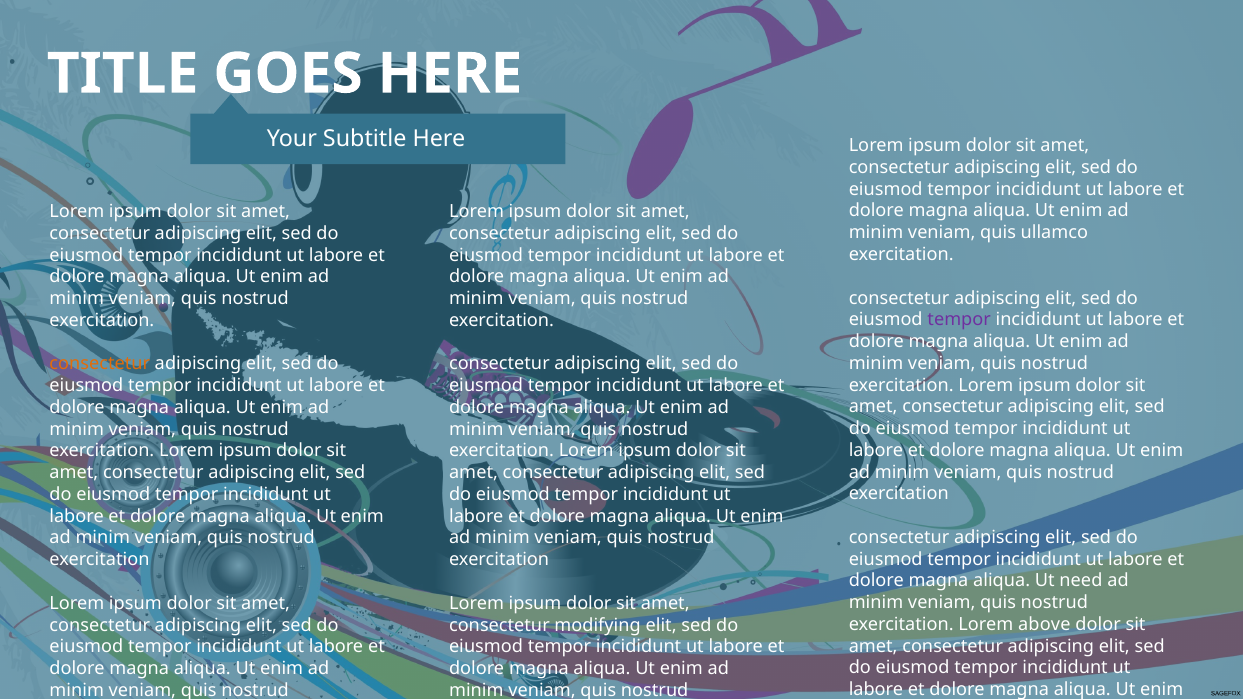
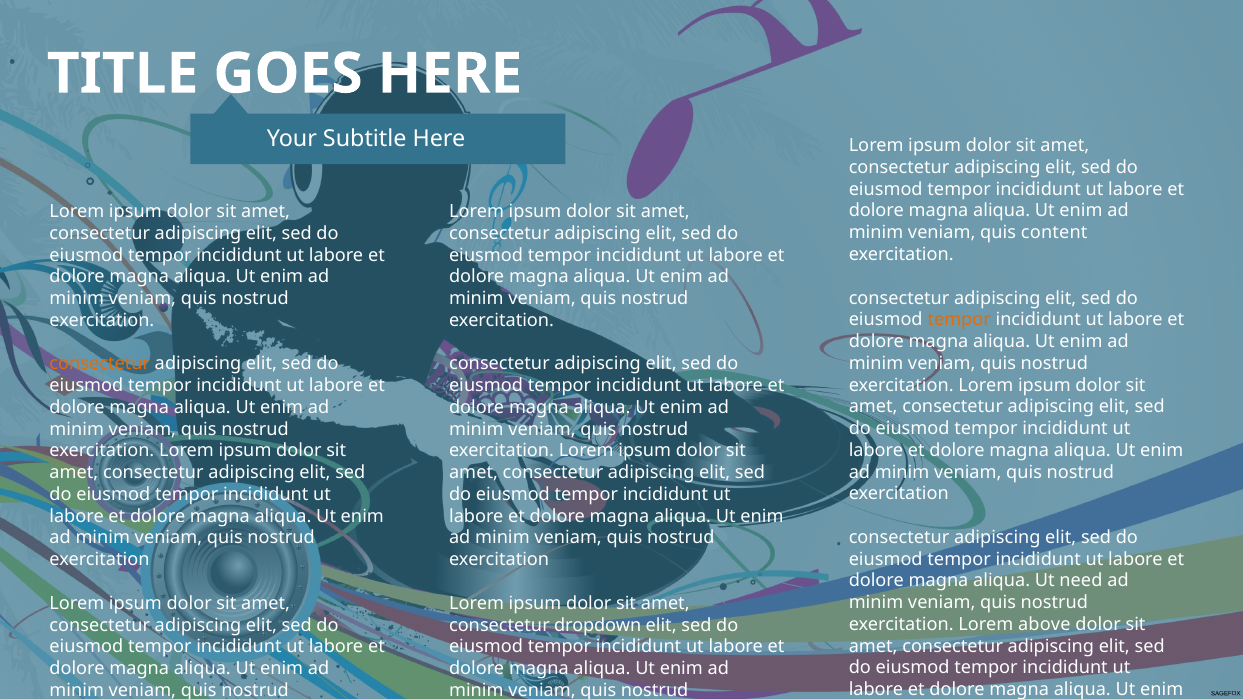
ullamco: ullamco -> content
tempor at (959, 320) colour: purple -> orange
modifying: modifying -> dropdown
